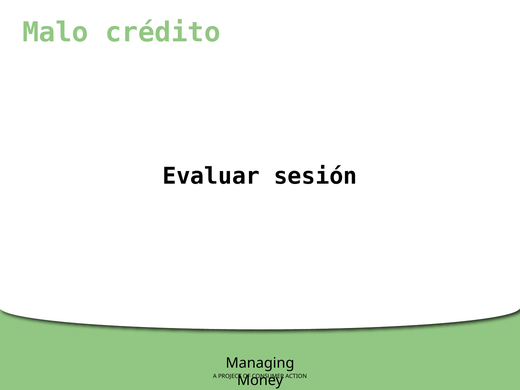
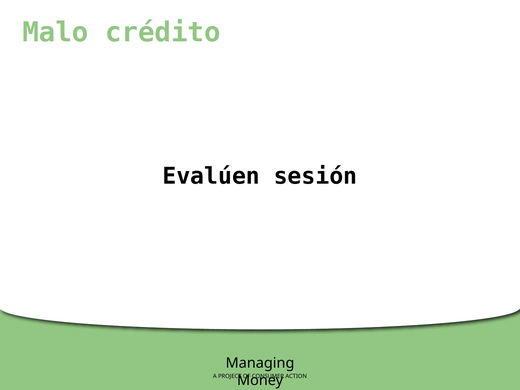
Evaluar: Evaluar -> Evalúen
